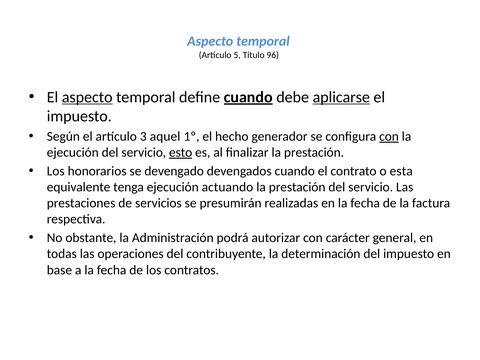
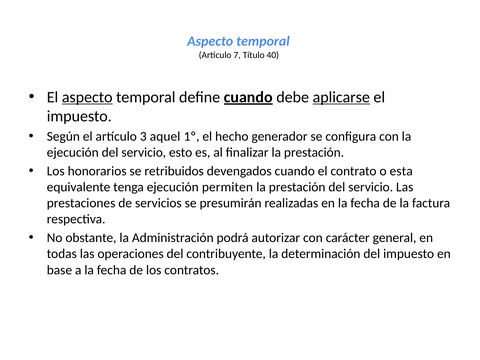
5: 5 -> 7
96: 96 -> 40
con at (389, 136) underline: present -> none
esto underline: present -> none
devengado: devengado -> retribuidos
actuando: actuando -> permiten
